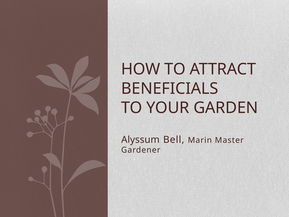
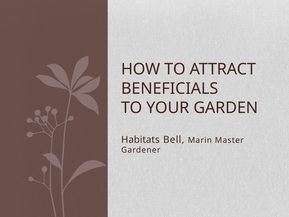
Alyssum: Alyssum -> Habitats
